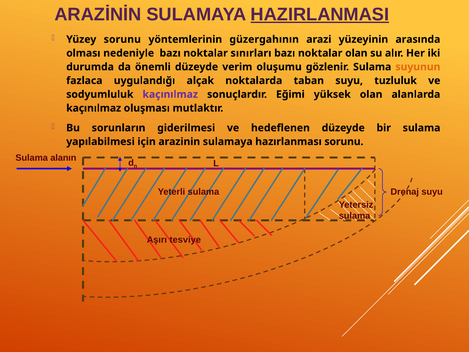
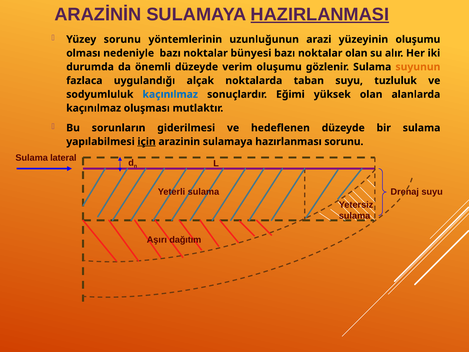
güzergahının: güzergahının -> uzunluğunun
yüzeyinin arasında: arasında -> oluşumu
sınırları: sınırları -> bünyesi
kaçınılmaz at (170, 94) colour: purple -> blue
için underline: none -> present
alanın: alanın -> lateral
tesviye: tesviye -> dağıtım
